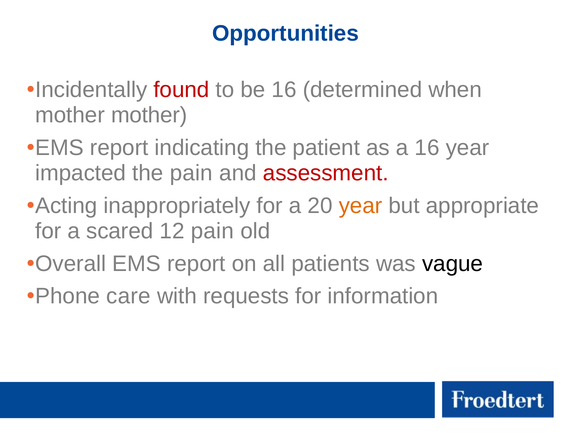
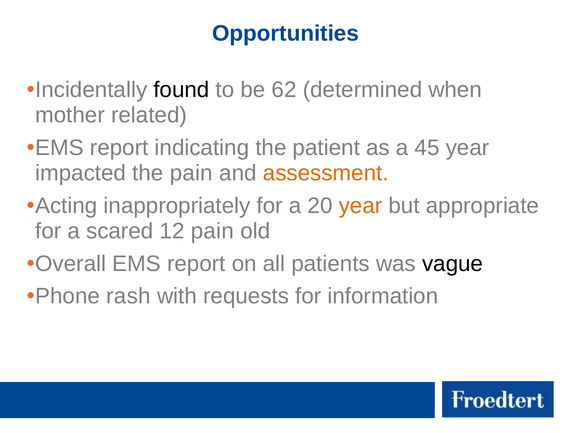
found colour: red -> black
be 16: 16 -> 62
mother mother: mother -> related
a 16: 16 -> 45
assessment colour: red -> orange
care: care -> rash
